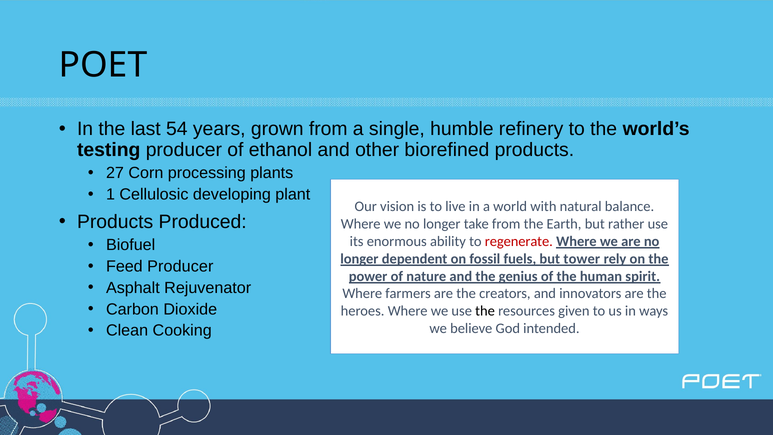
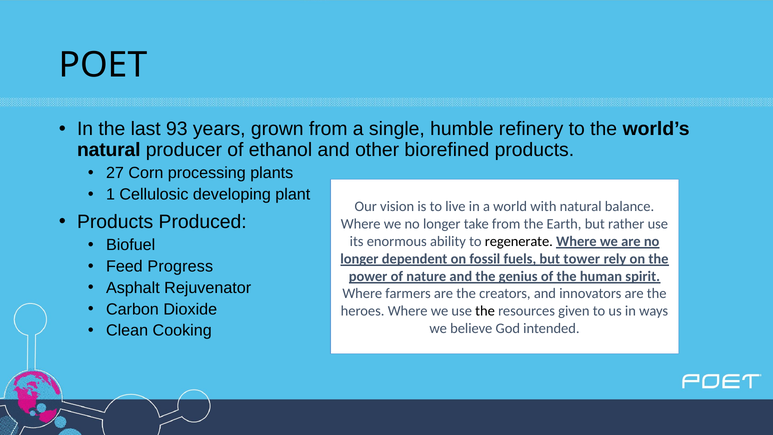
54: 54 -> 93
testing at (109, 150): testing -> natural
regenerate colour: red -> black
Feed Producer: Producer -> Progress
